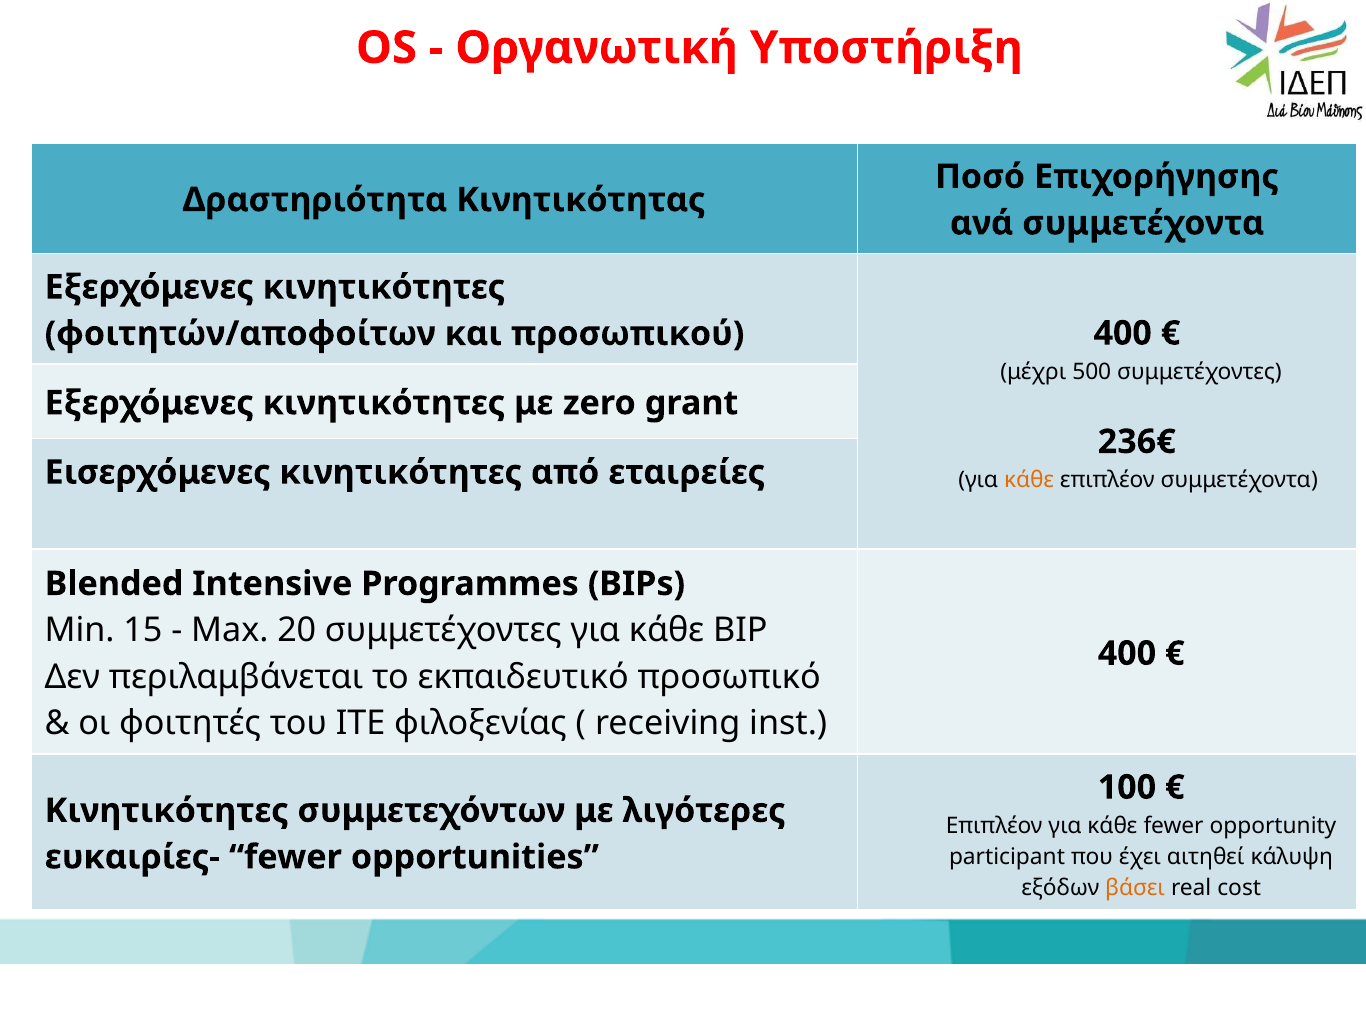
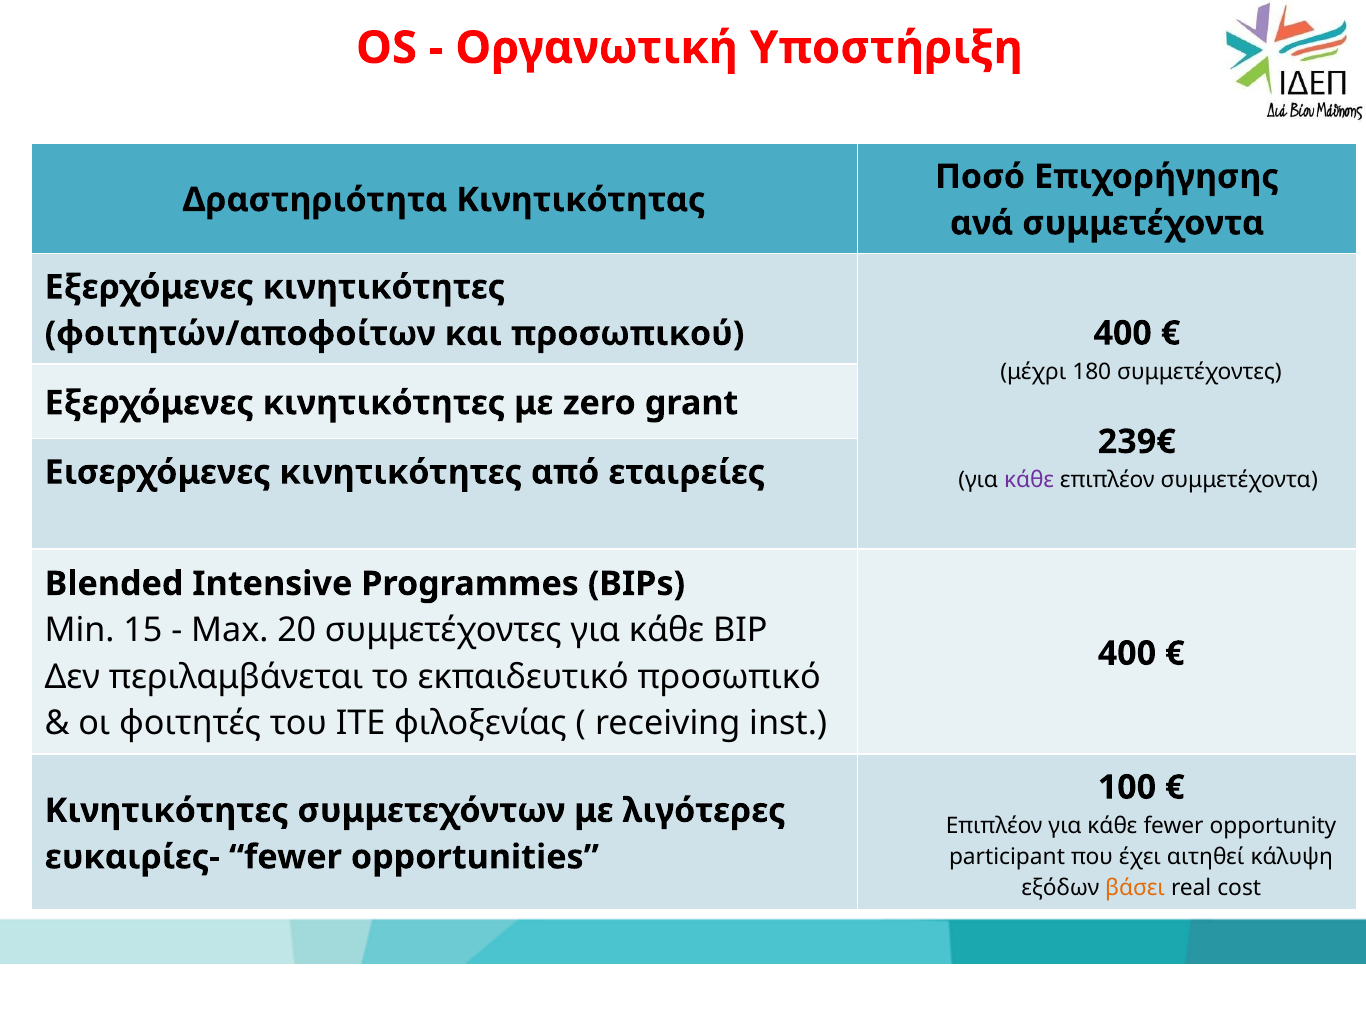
500: 500 -> 180
236€: 236€ -> 239€
κάθε at (1029, 480) colour: orange -> purple
